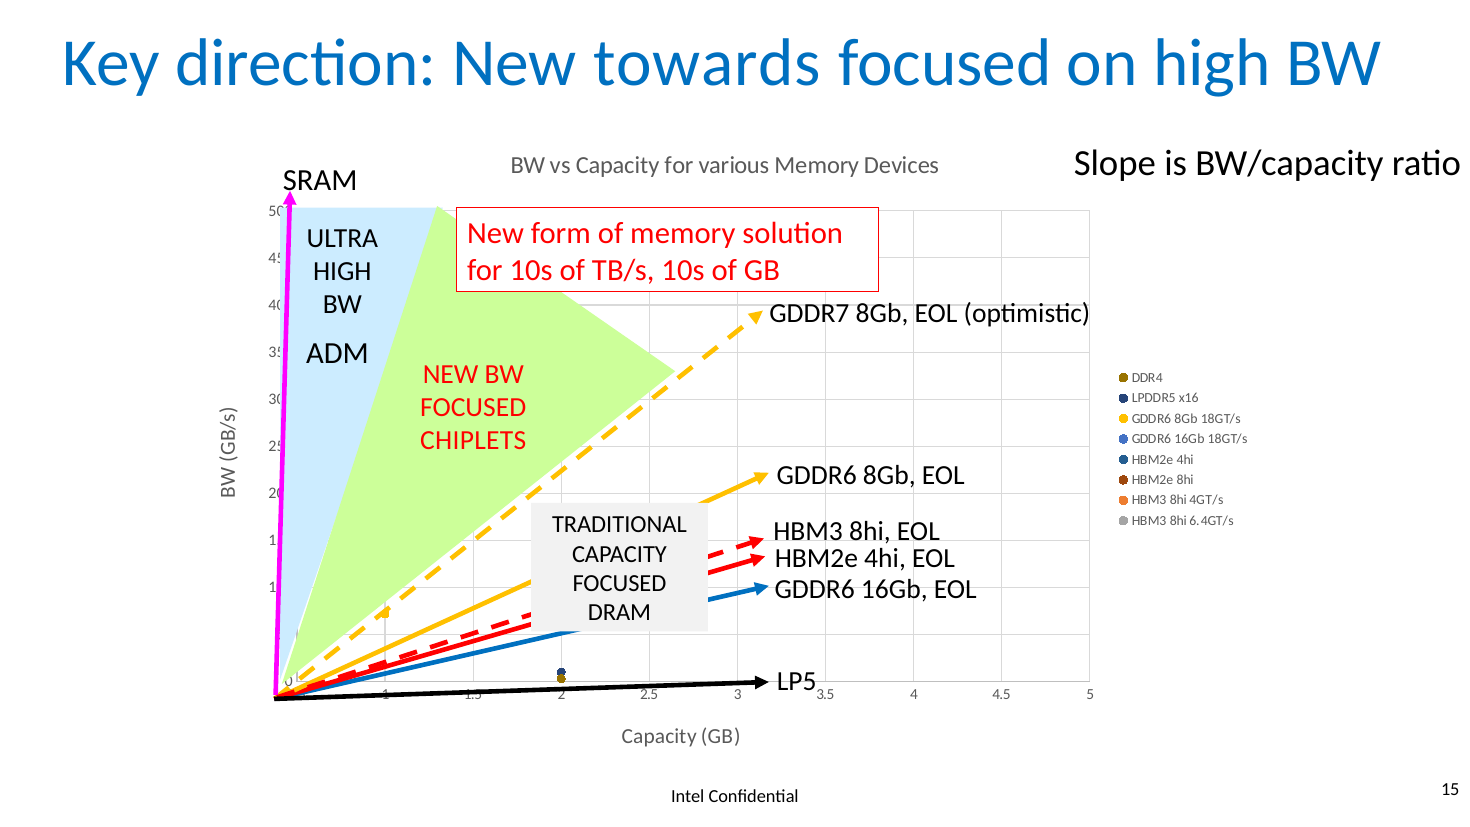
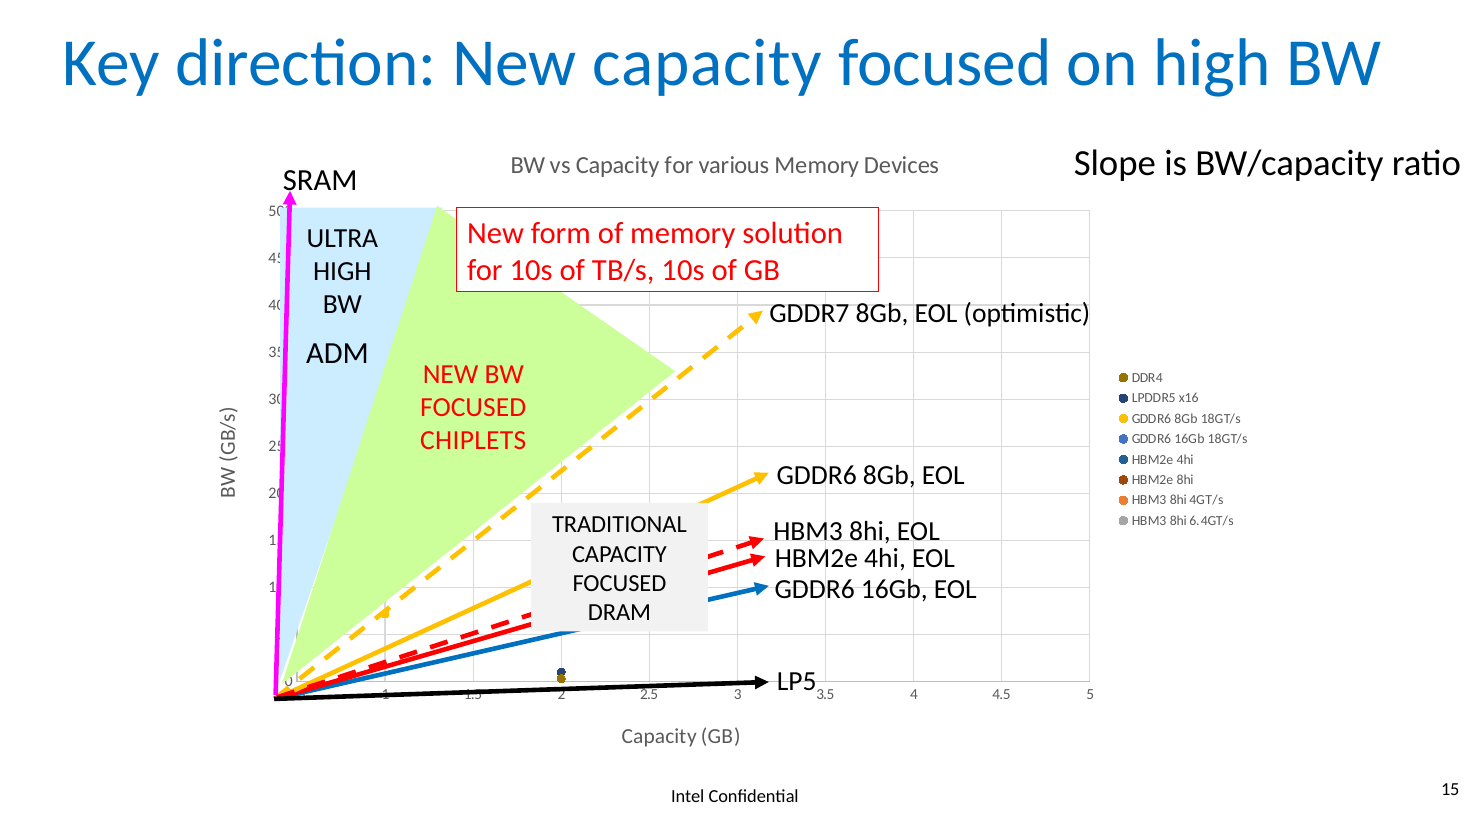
New towards: towards -> capacity
